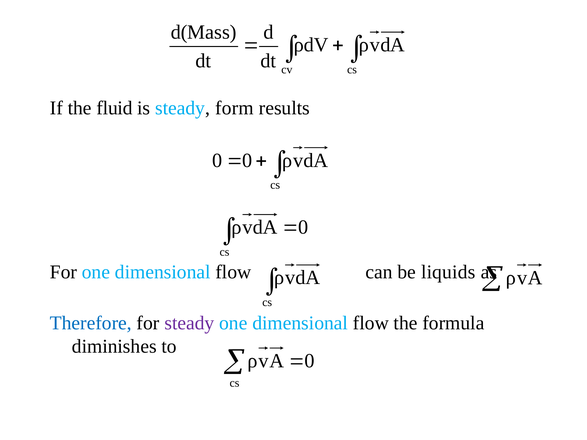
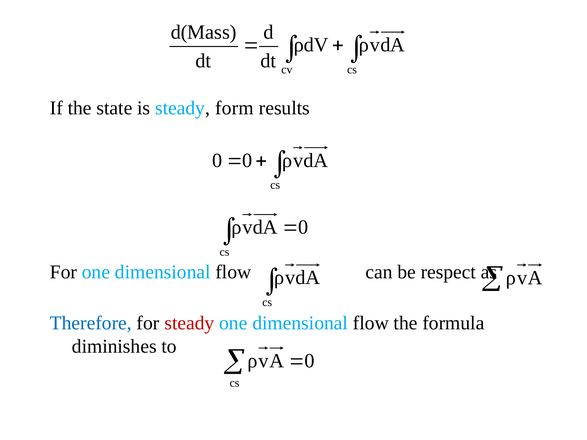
fluid: fluid -> state
liquids: liquids -> respect
steady at (189, 323) colour: purple -> red
